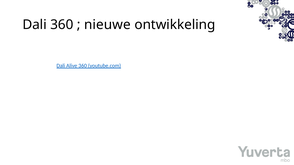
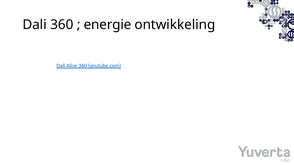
nieuwe: nieuwe -> energie
